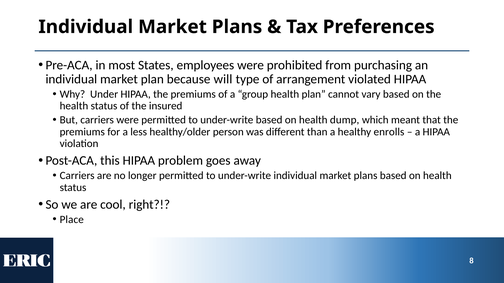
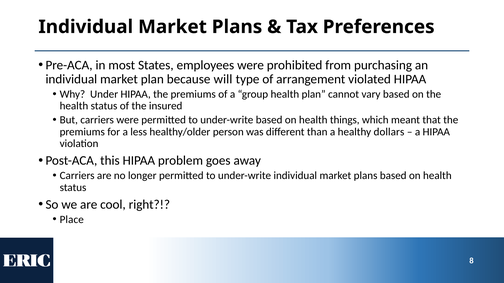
dump: dump -> things
enrolls: enrolls -> dollars
